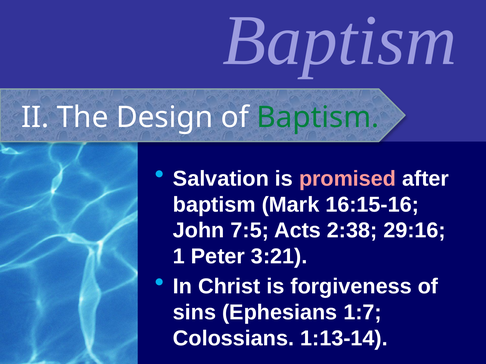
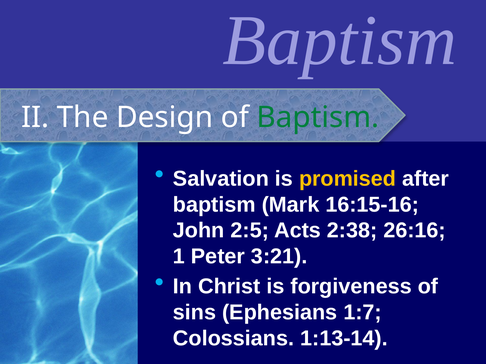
promised colour: pink -> yellow
7:5: 7:5 -> 2:5
29:16: 29:16 -> 26:16
